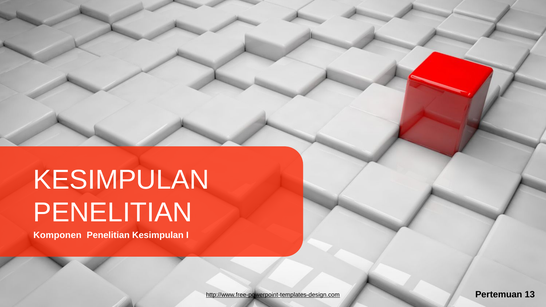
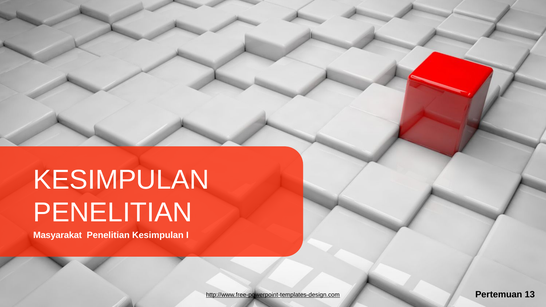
Komponen: Komponen -> Masyarakat
